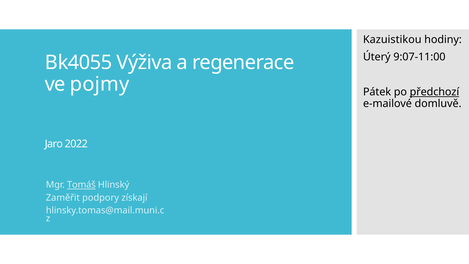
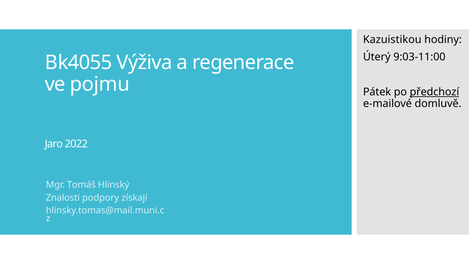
9:07-11:00: 9:07-11:00 -> 9:03-11:00
pojmy: pojmy -> pojmu
Tomáš underline: present -> none
Zaměřit: Zaměřit -> Znalosti
